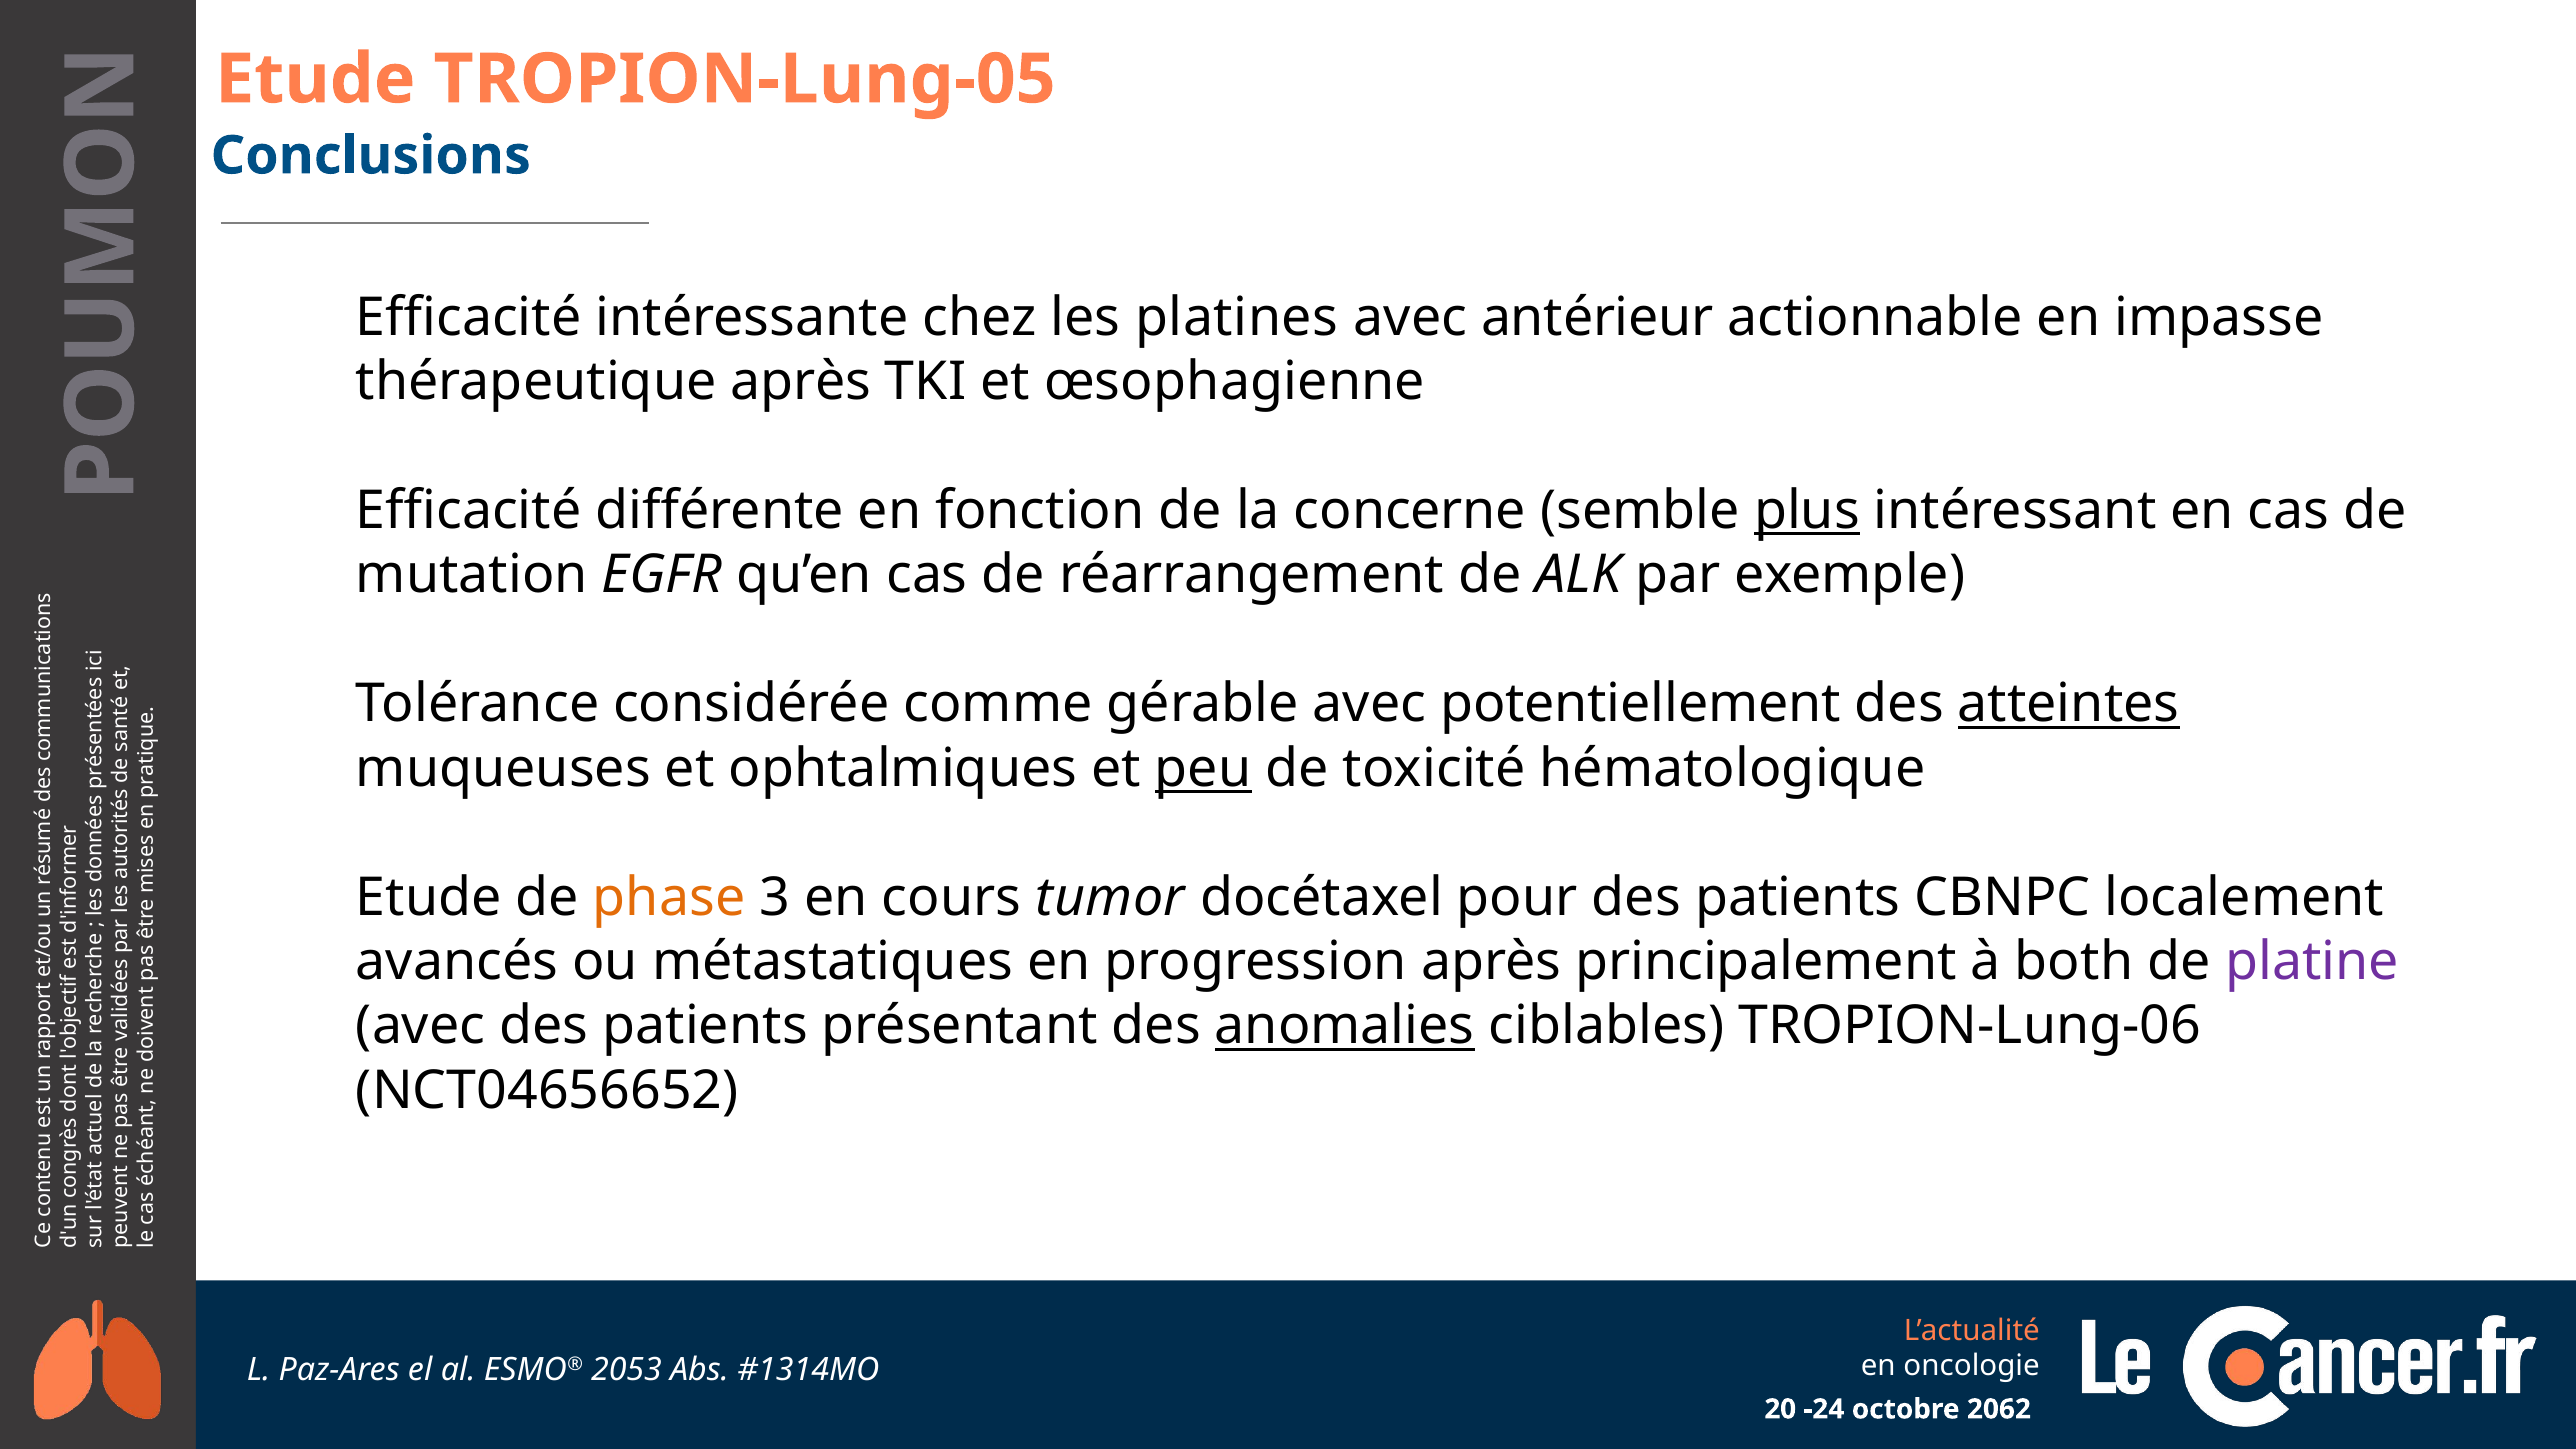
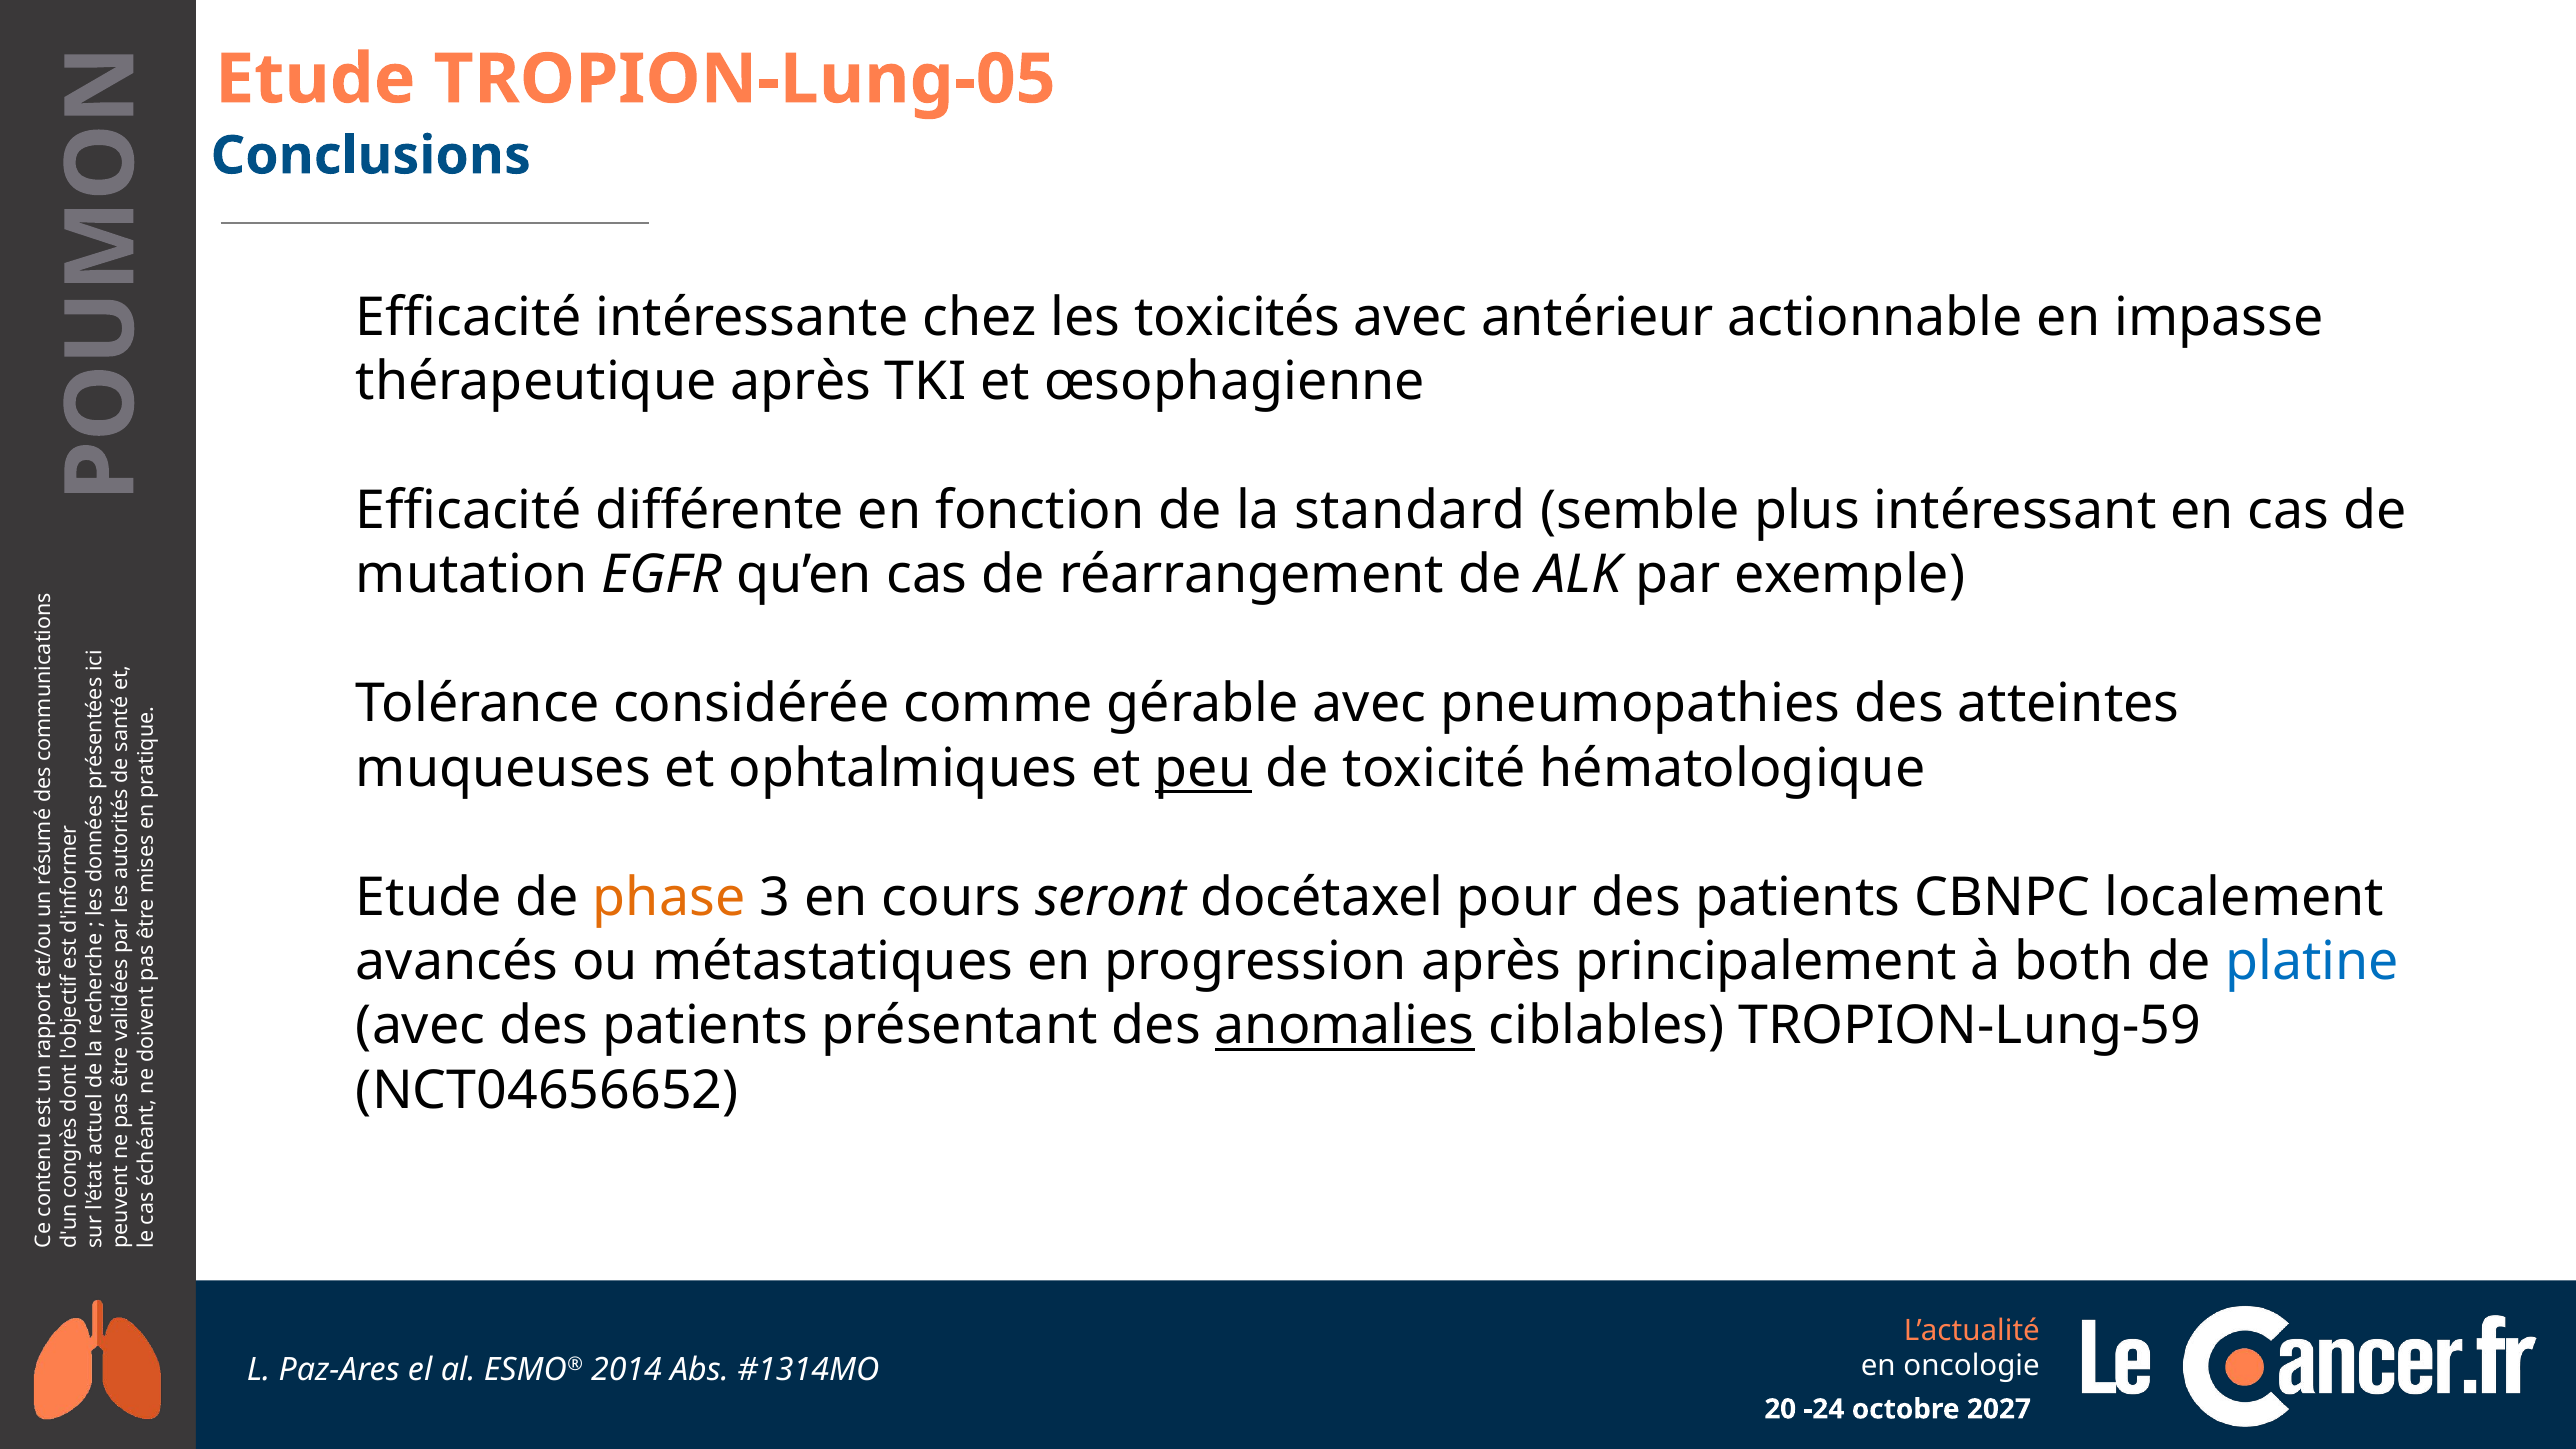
platines: platines -> toxicités
concerne: concerne -> standard
plus underline: present -> none
potentiellement: potentiellement -> pneumopathies
atteintes underline: present -> none
tumor: tumor -> seront
platine colour: purple -> blue
TROPION-Lung-06: TROPION-Lung-06 -> TROPION-Lung-59
2053: 2053 -> 2014
2062: 2062 -> 2027
